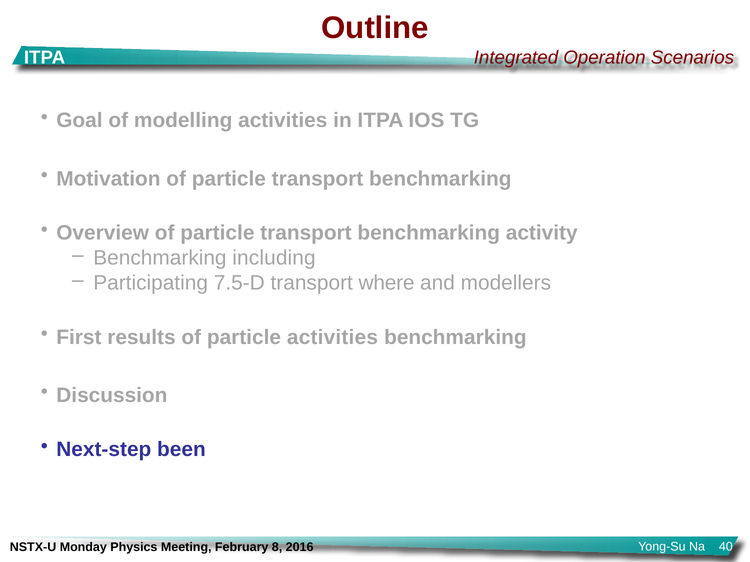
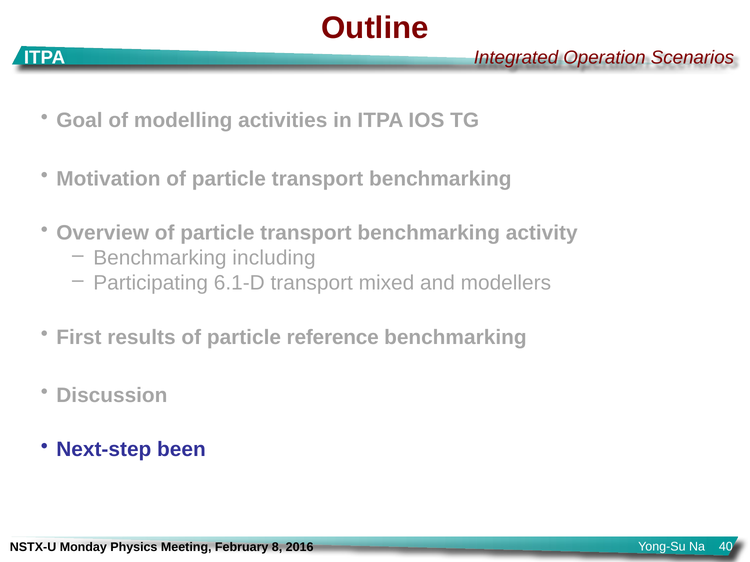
7.5-D: 7.5-D -> 6.1-D
where: where -> mixed
particle activities: activities -> reference
